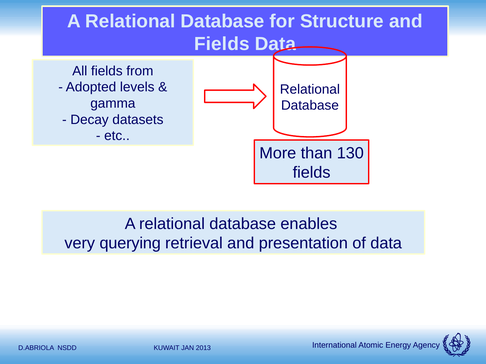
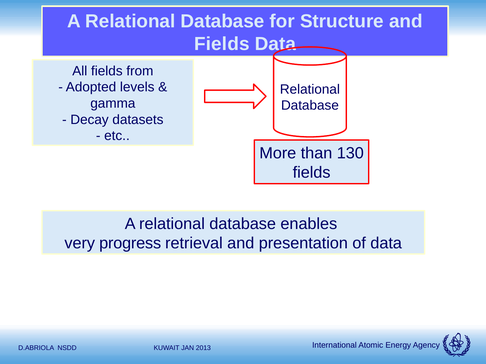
querying: querying -> progress
